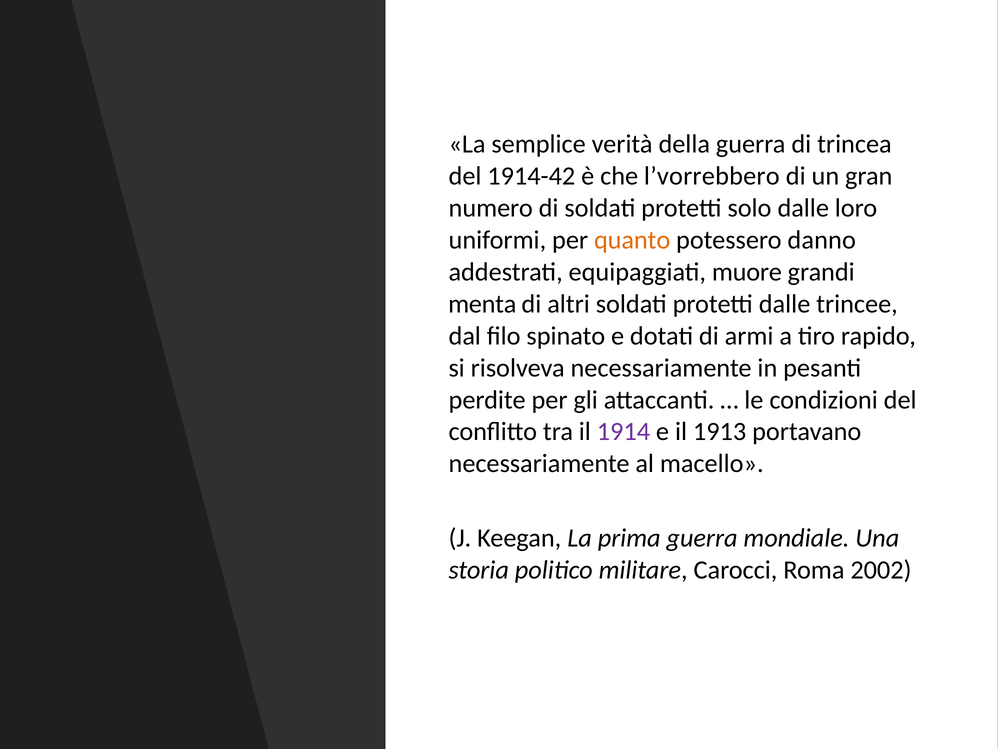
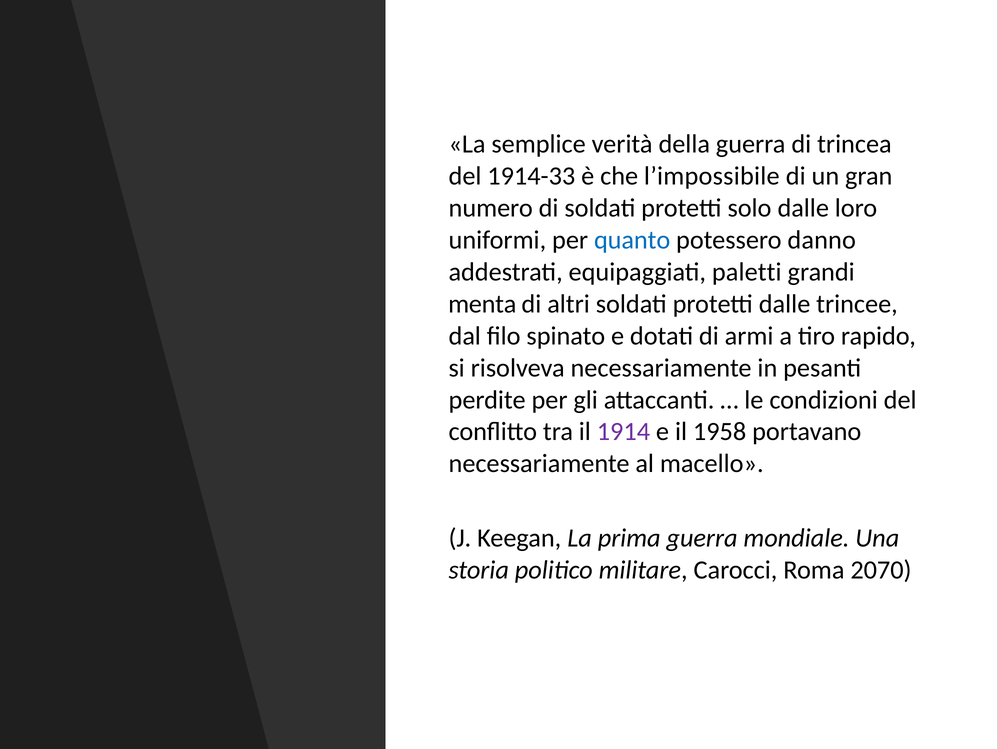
1914-42: 1914-42 -> 1914-33
l’vorrebbero: l’vorrebbero -> l’impossibile
quanto colour: orange -> blue
muore: muore -> paletti
1913: 1913 -> 1958
2002: 2002 -> 2070
